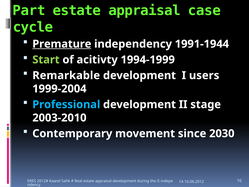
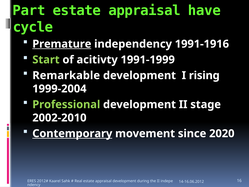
case: case -> have
1991-1944: 1991-1944 -> 1991-1916
1994-1999: 1994-1999 -> 1991-1999
users: users -> rising
Professional colour: light blue -> light green
2003-2010: 2003-2010 -> 2002-2010
Contemporary underline: none -> present
2030: 2030 -> 2020
